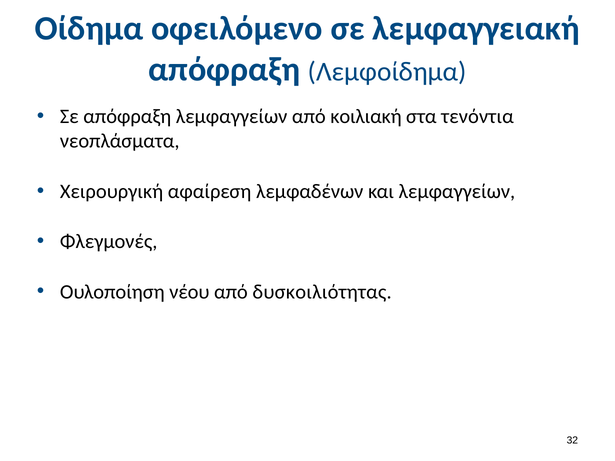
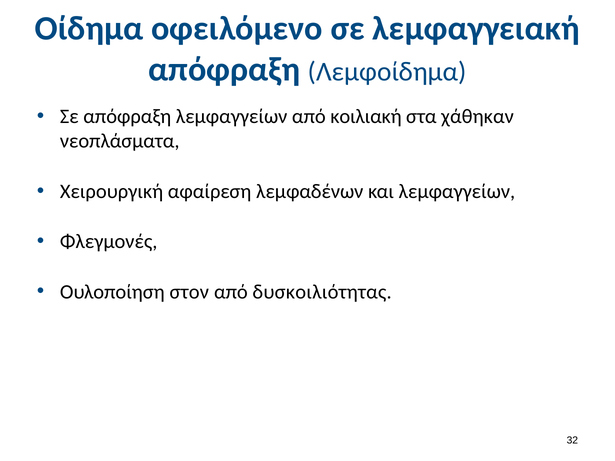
τενόντια: τενόντια -> χάθηκαν
νέου: νέου -> στον
